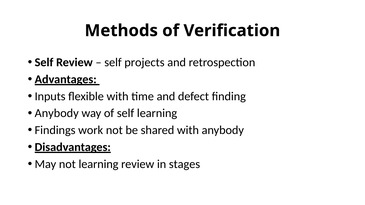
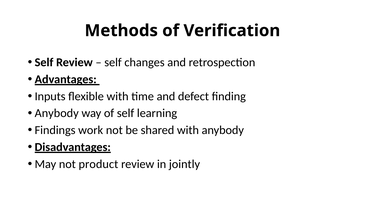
projects: projects -> changes
not learning: learning -> product
stages: stages -> jointly
